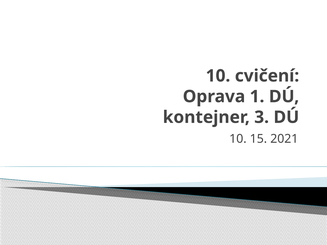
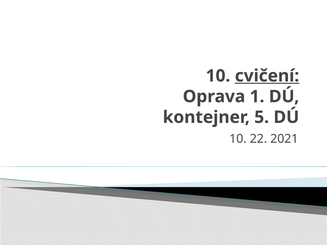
cvičení underline: none -> present
3: 3 -> 5
15: 15 -> 22
